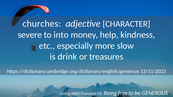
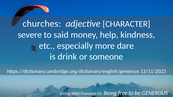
into: into -> said
slow: slow -> dare
treasures: treasures -> someone
